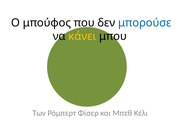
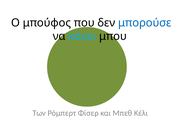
κάνει colour: yellow -> light blue
